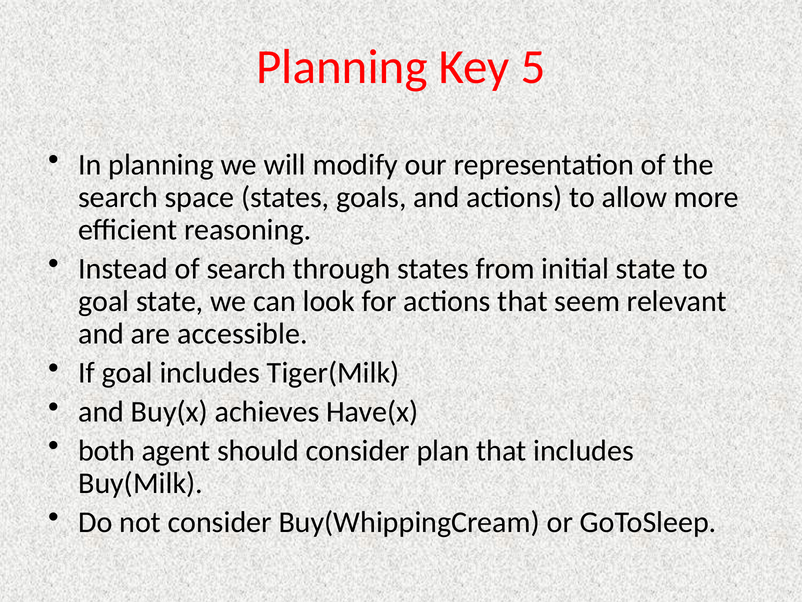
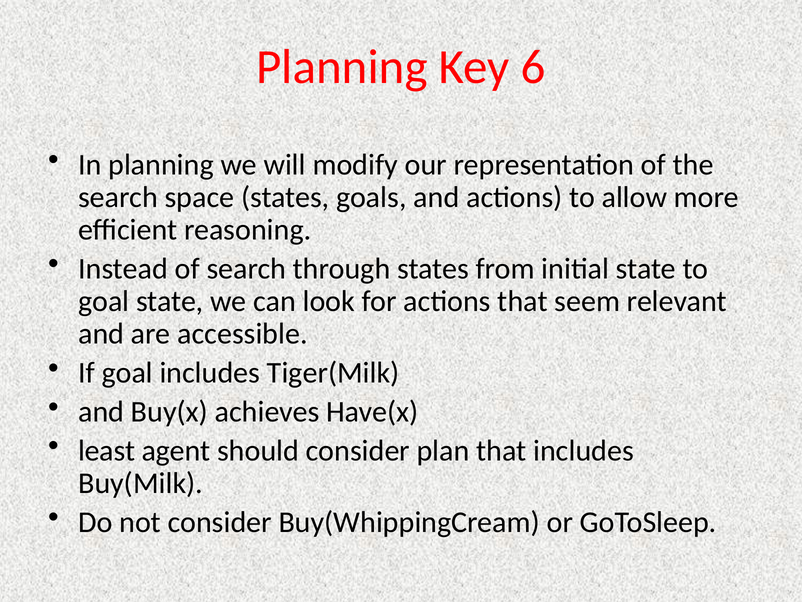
5: 5 -> 6
both: both -> least
